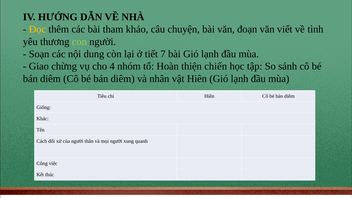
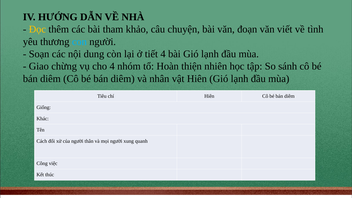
con colour: light green -> light blue
tiết 7: 7 -> 4
chiến: chiến -> nhiên
